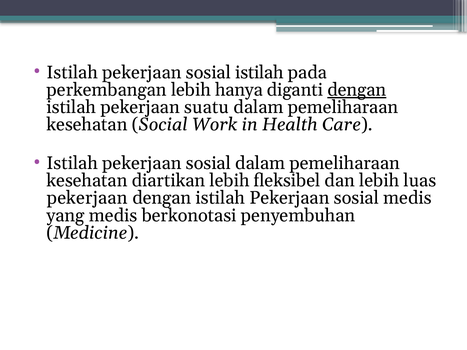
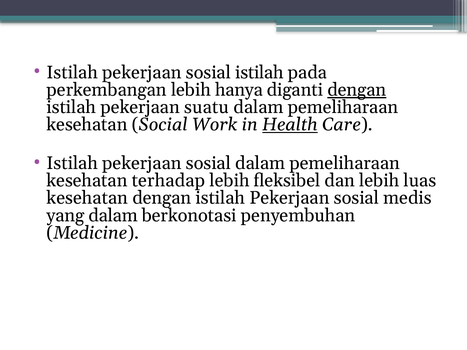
Health underline: none -> present
diartikan: diartikan -> terhadap
pekerjaan at (87, 198): pekerjaan -> kesehatan
yang medis: medis -> dalam
